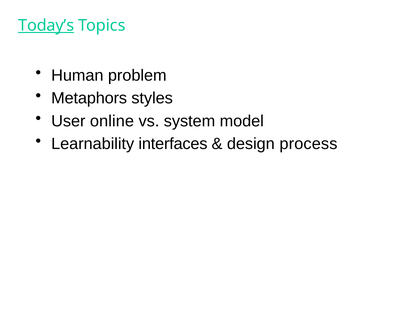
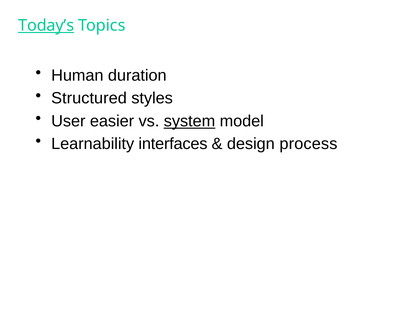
problem: problem -> duration
Metaphors: Metaphors -> Structured
online: online -> easier
system underline: none -> present
